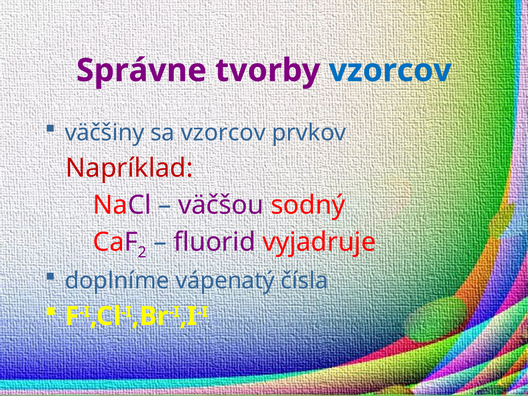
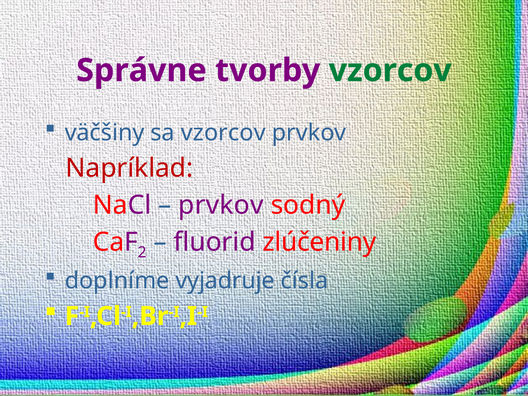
vzorcov at (390, 70) colour: blue -> green
väčšou at (221, 205): väčšou -> prvkov
vyjadruje: vyjadruje -> zlúčeniny
vápenatý: vápenatý -> vyjadruje
